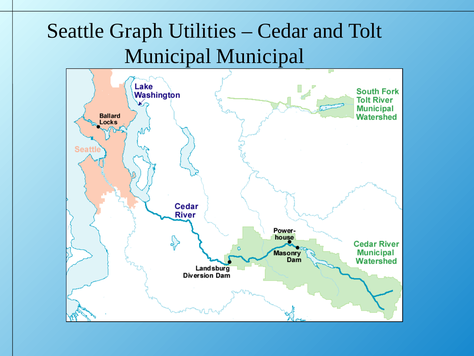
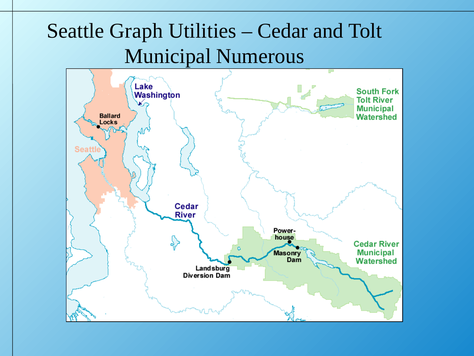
Municipal Municipal: Municipal -> Numerous
